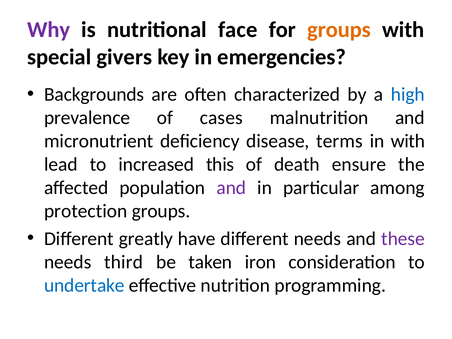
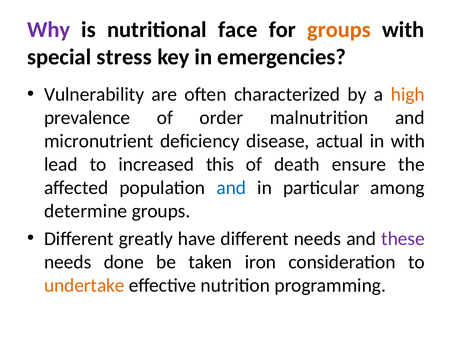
givers: givers -> stress
Backgrounds: Backgrounds -> Vulnerability
high colour: blue -> orange
cases: cases -> order
terms: terms -> actual
and at (231, 188) colour: purple -> blue
protection: protection -> determine
third: third -> done
undertake colour: blue -> orange
